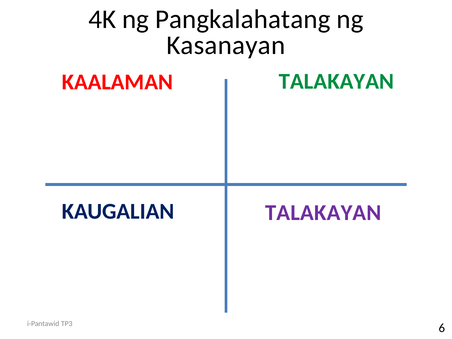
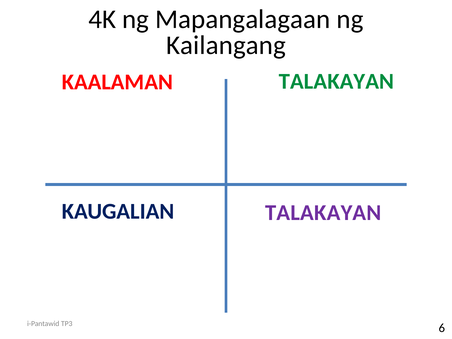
Pangkalahatang: Pangkalahatang -> Mapangalagaan
Kasanayan: Kasanayan -> Kailangang
